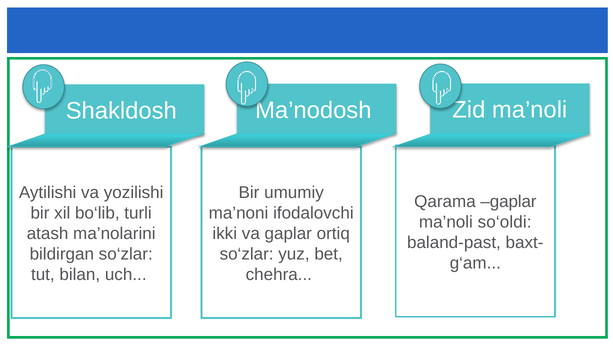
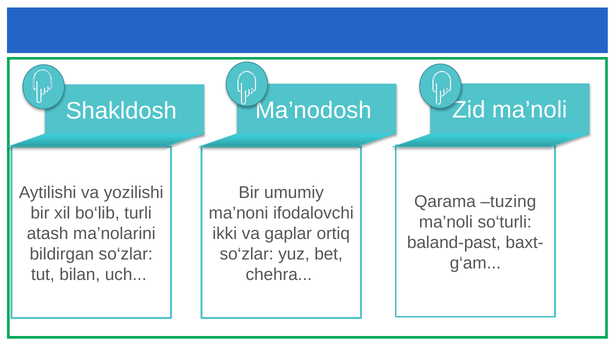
Qarama gaplar: gaplar -> tuzing
so‘oldi: so‘oldi -> so‘turli
